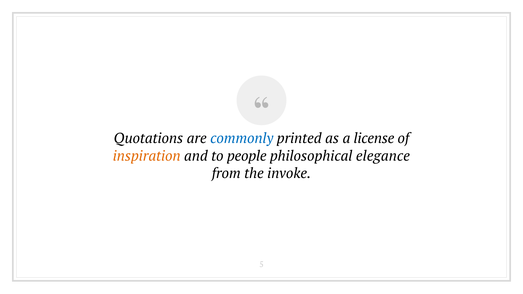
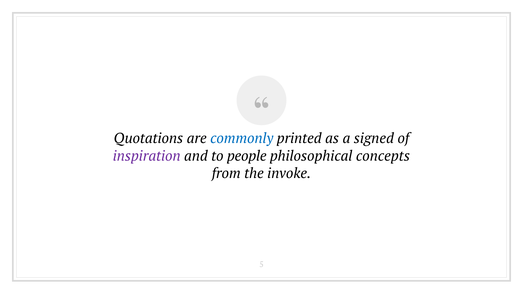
license: license -> signed
inspiration colour: orange -> purple
elegance: elegance -> concepts
